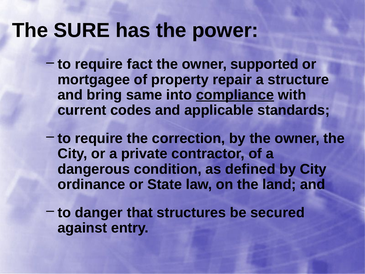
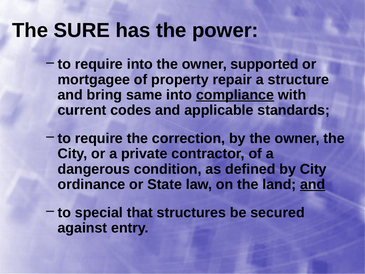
require fact: fact -> into
and at (313, 184) underline: none -> present
danger: danger -> special
